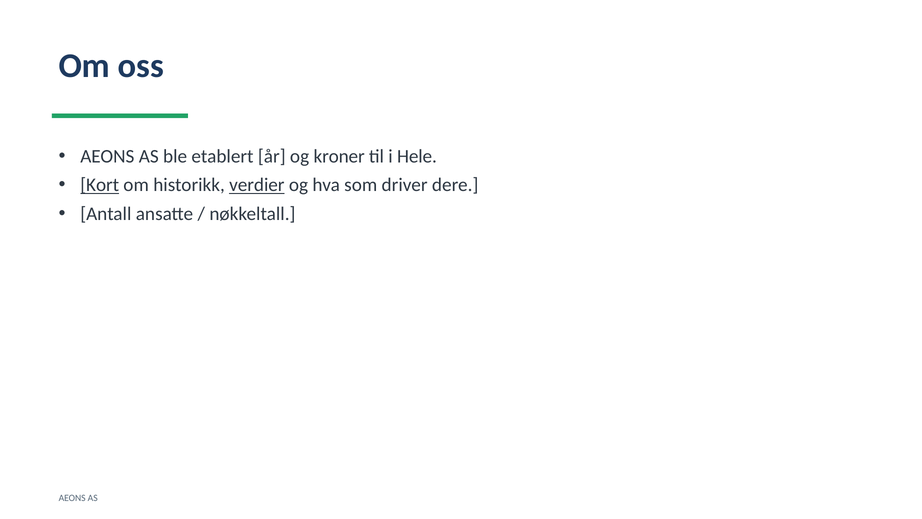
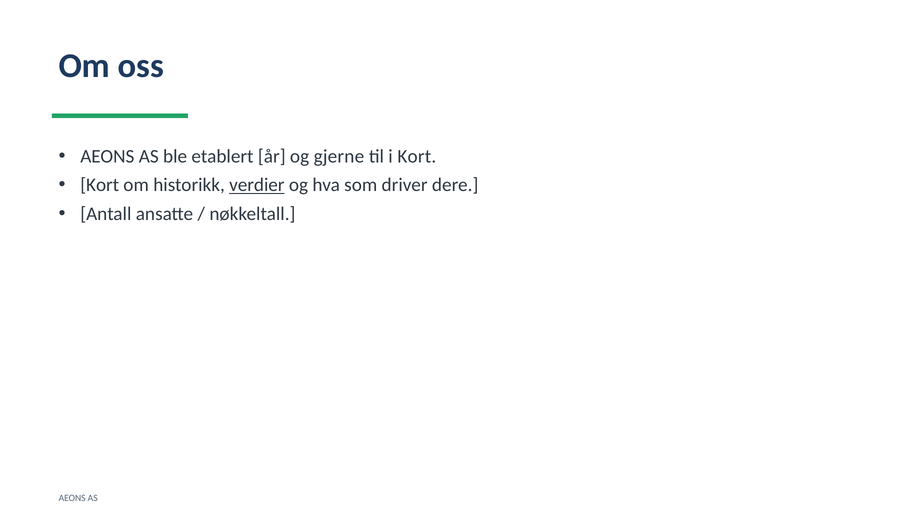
kroner: kroner -> gjerne
i Hele: Hele -> Kort
Kort at (100, 185) underline: present -> none
